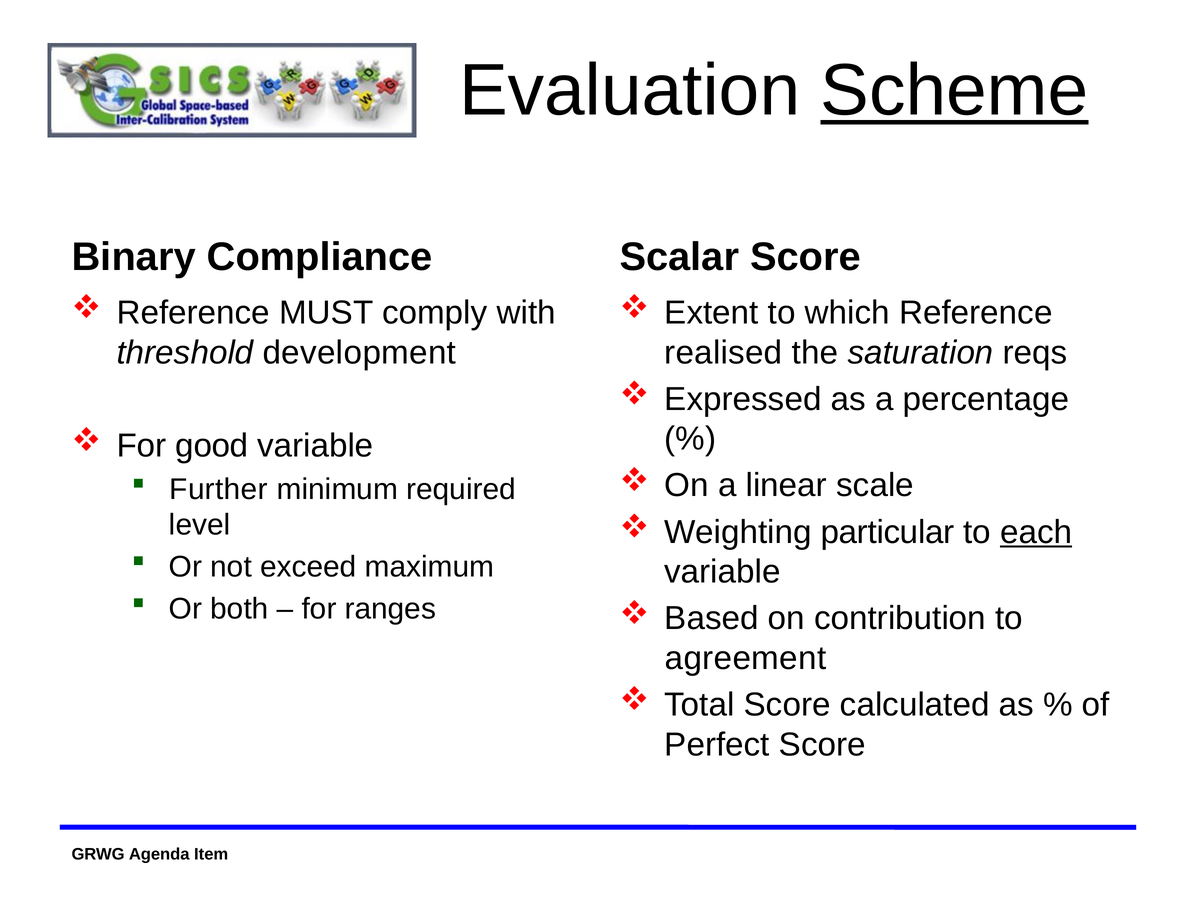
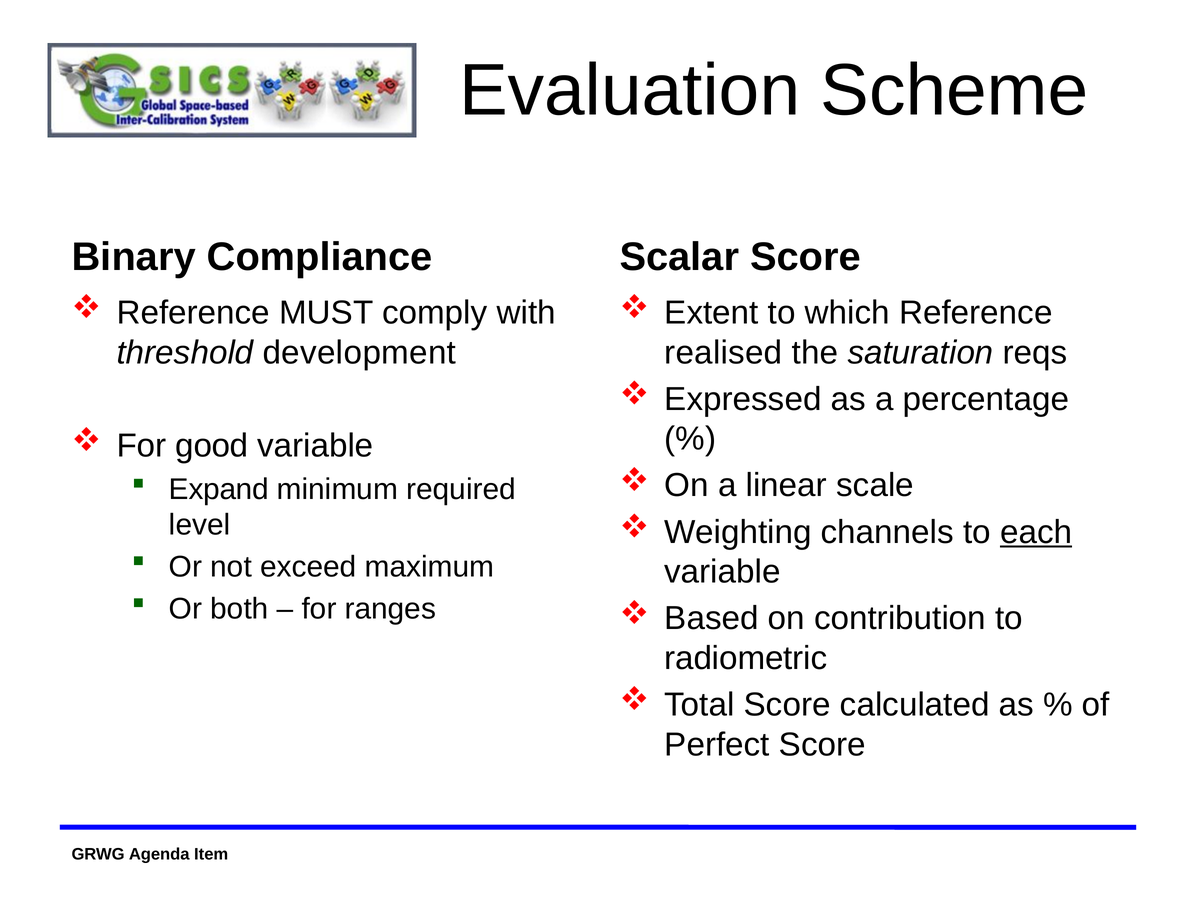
Scheme underline: present -> none
Further: Further -> Expand
particular: particular -> channels
agreement: agreement -> radiometric
